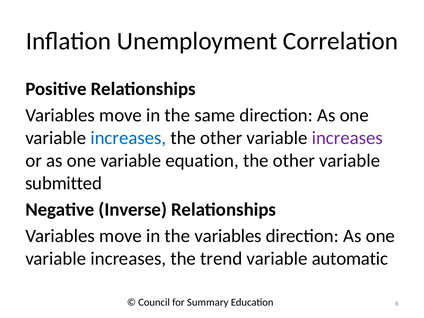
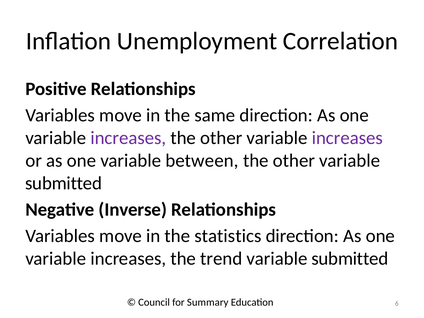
increases at (128, 138) colour: blue -> purple
equation: equation -> between
the variables: variables -> statistics
automatic at (350, 259): automatic -> submitted
